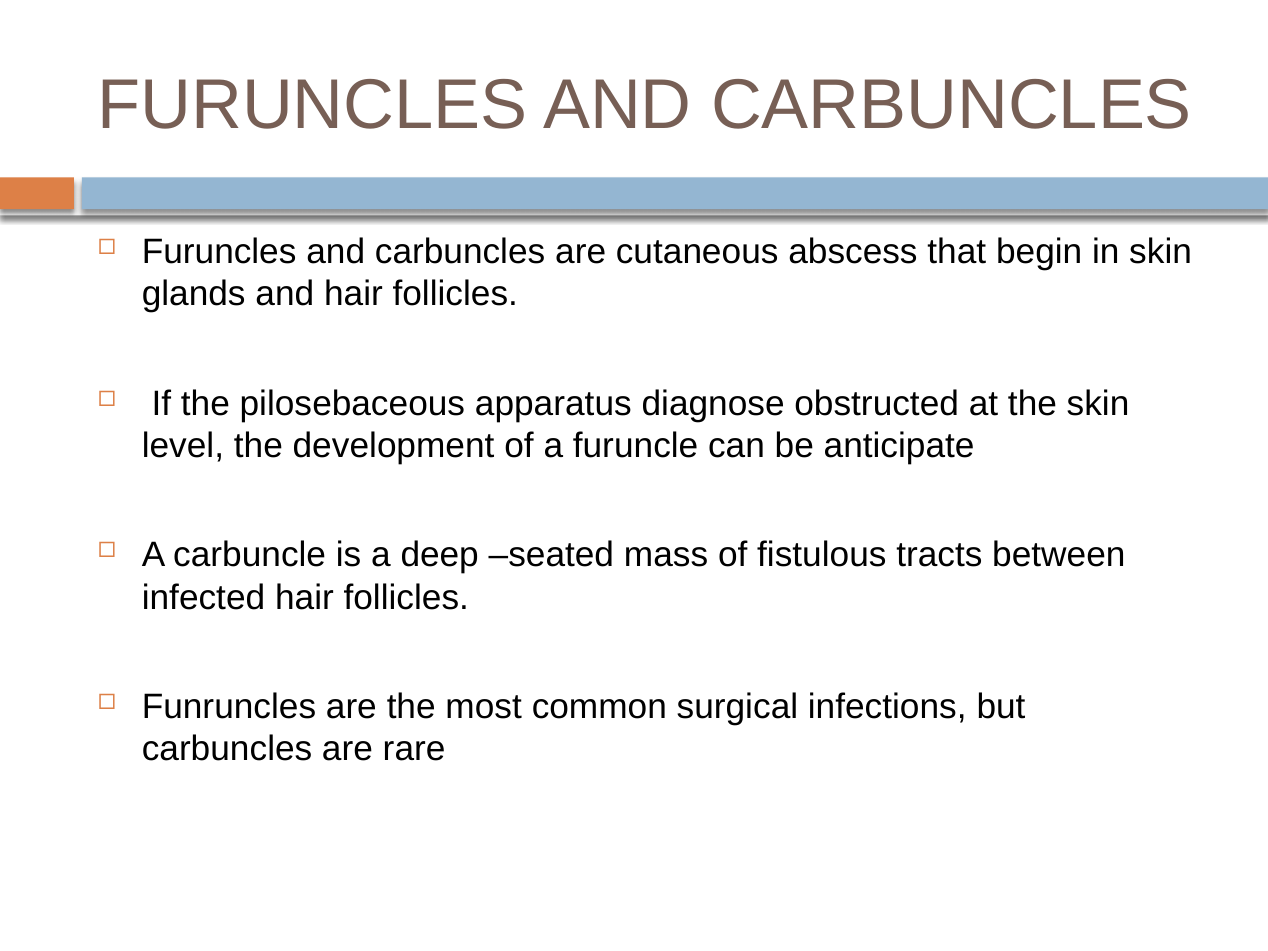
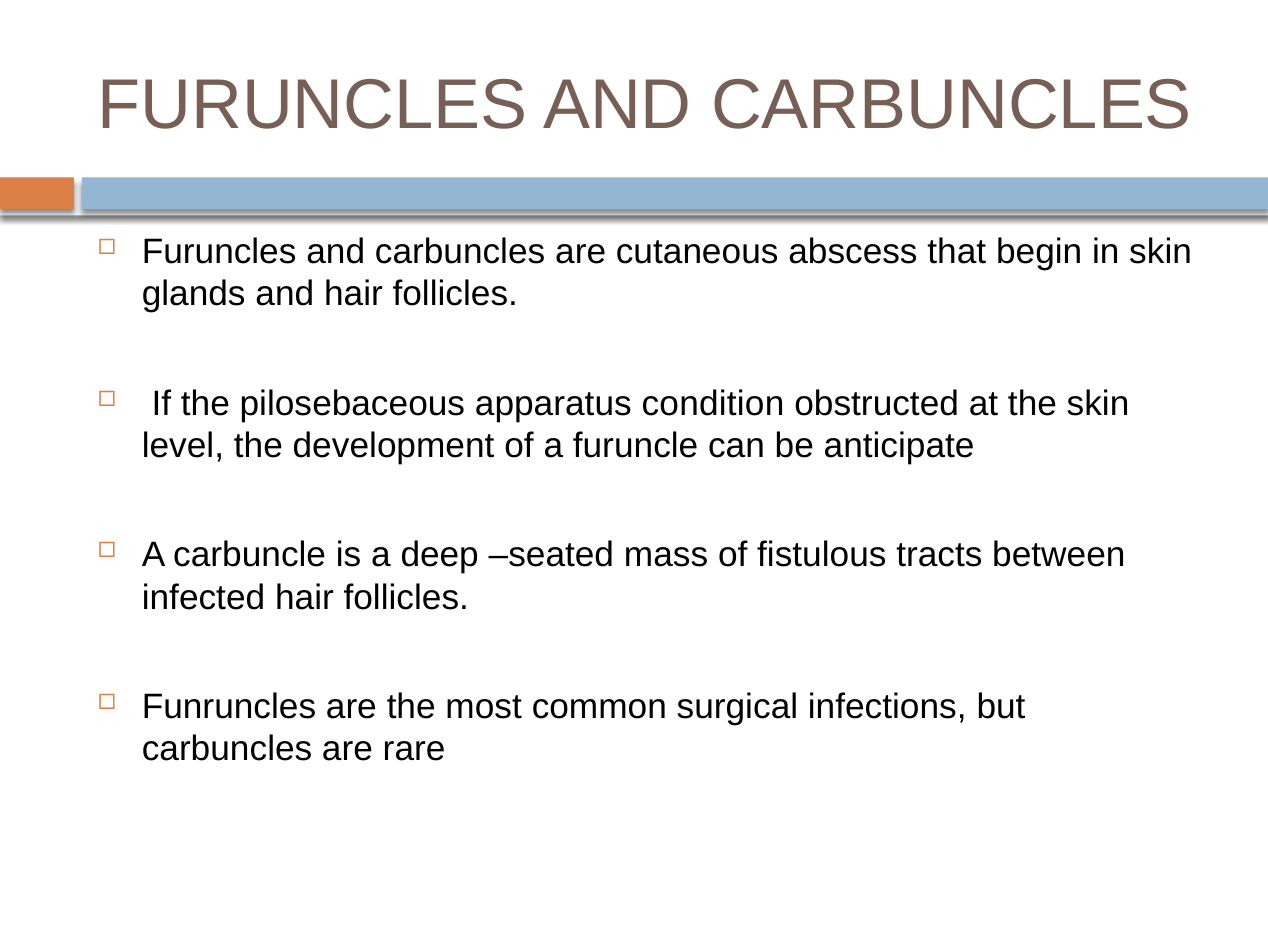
diagnose: diagnose -> condition
